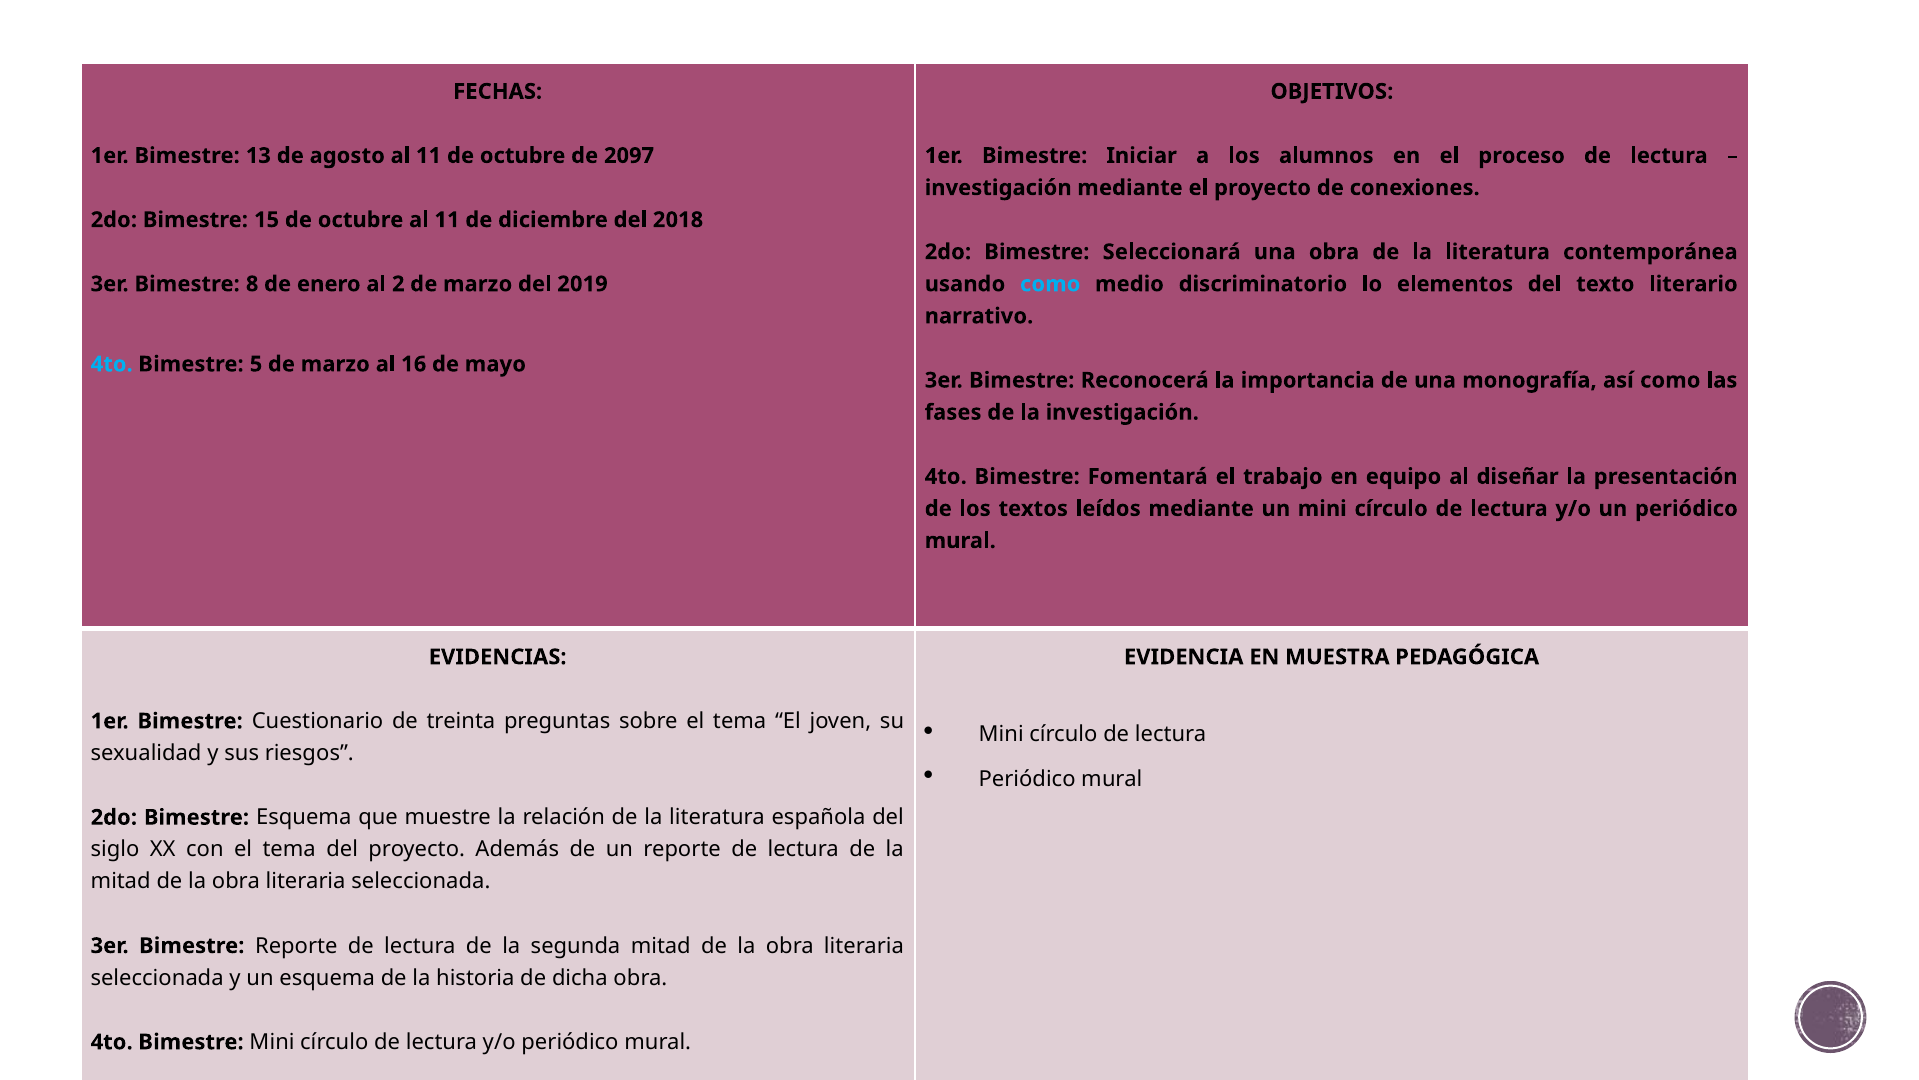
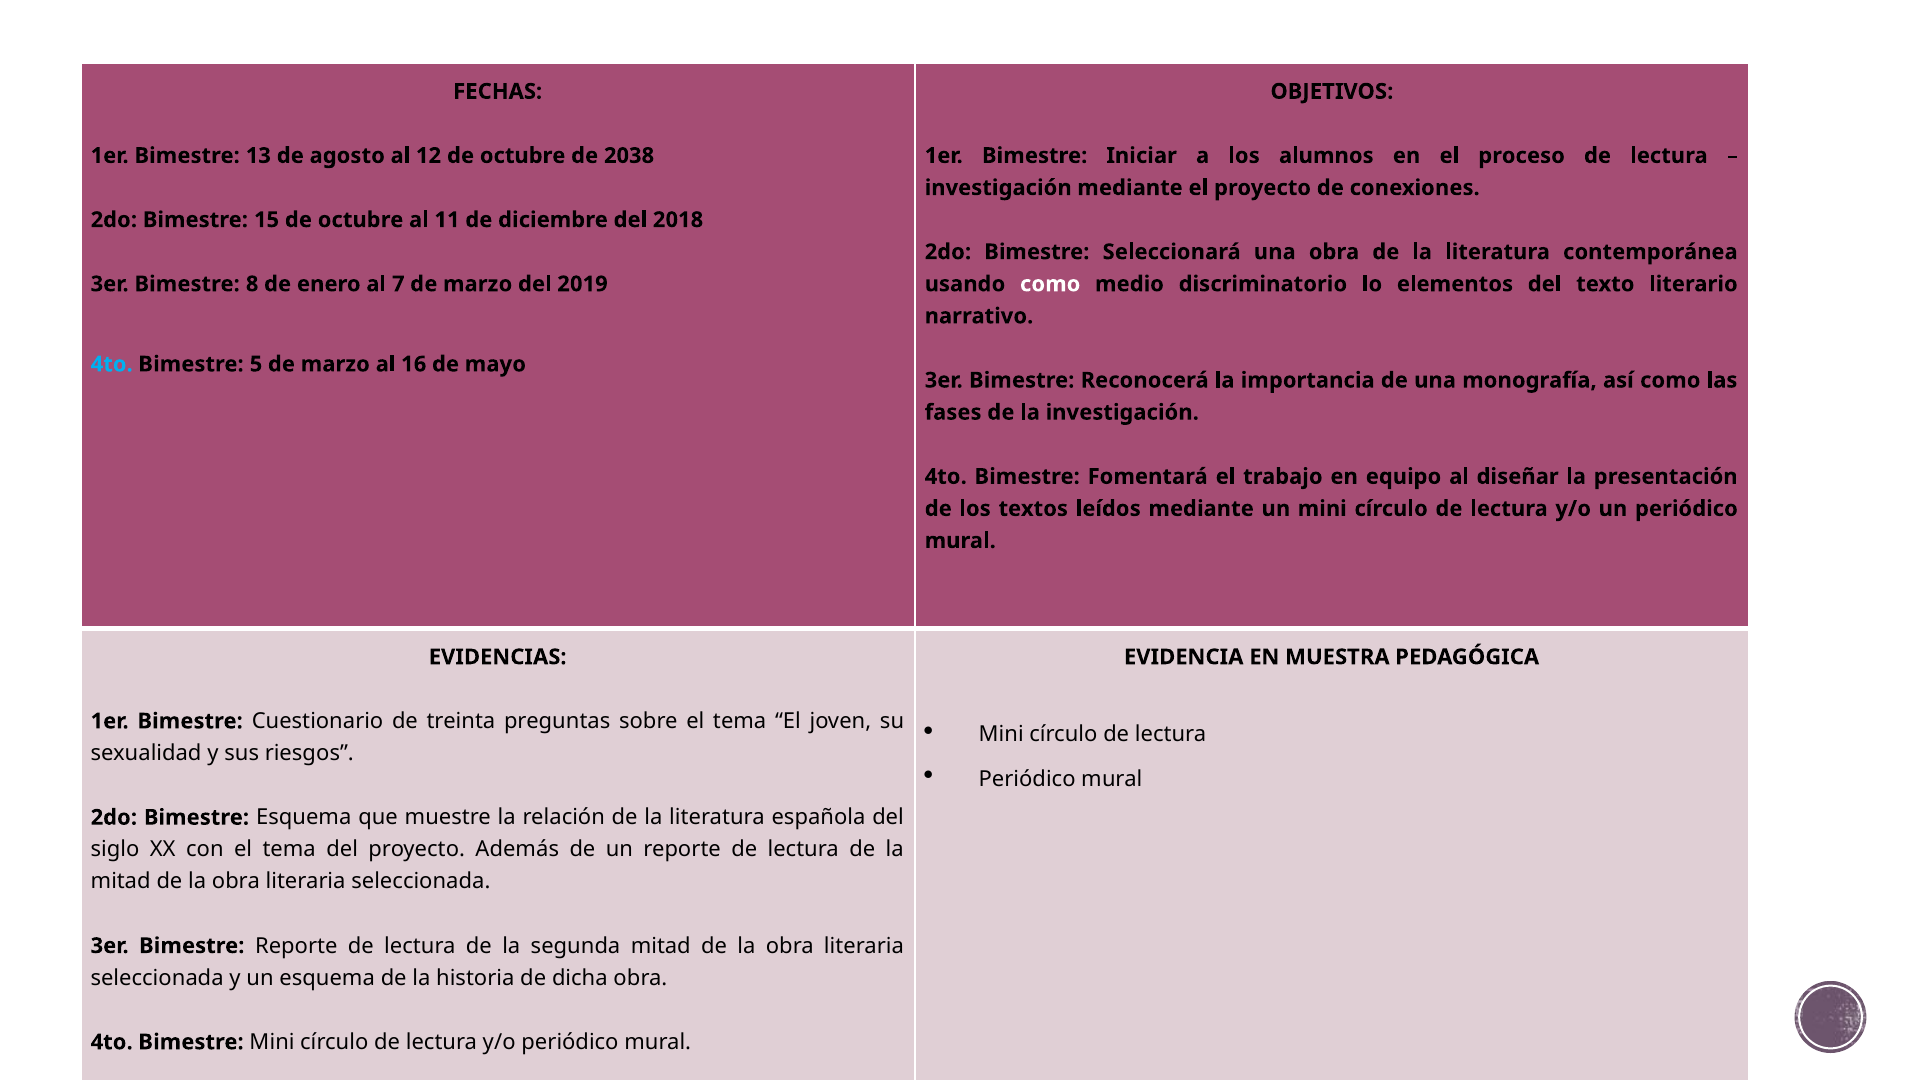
agosto al 11: 11 -> 12
2097: 2097 -> 2038
2: 2 -> 7
como at (1050, 284) colour: light blue -> white
